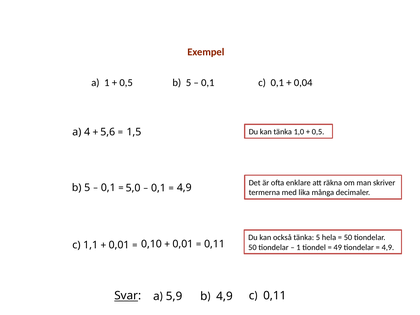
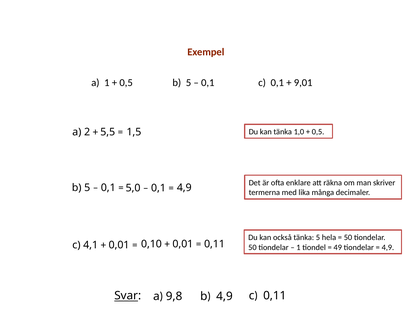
0,04: 0,04 -> 9,01
4: 4 -> 2
5,6: 5,6 -> 5,5
1,1: 1,1 -> 4,1
5,9: 5,9 -> 9,8
